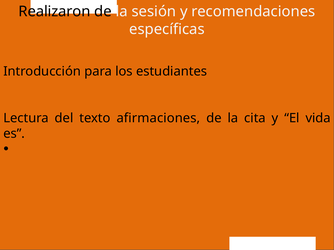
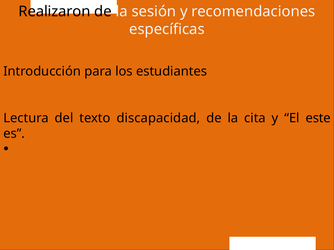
afirmaciones: afirmaciones -> discapacidad
vida: vida -> este
